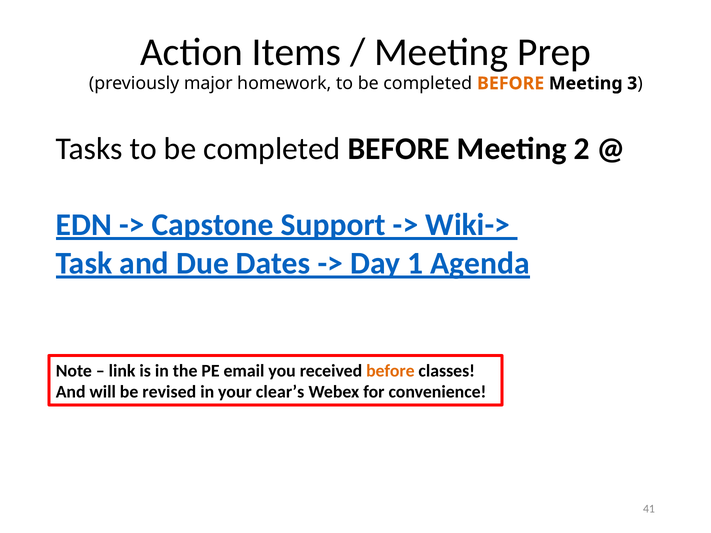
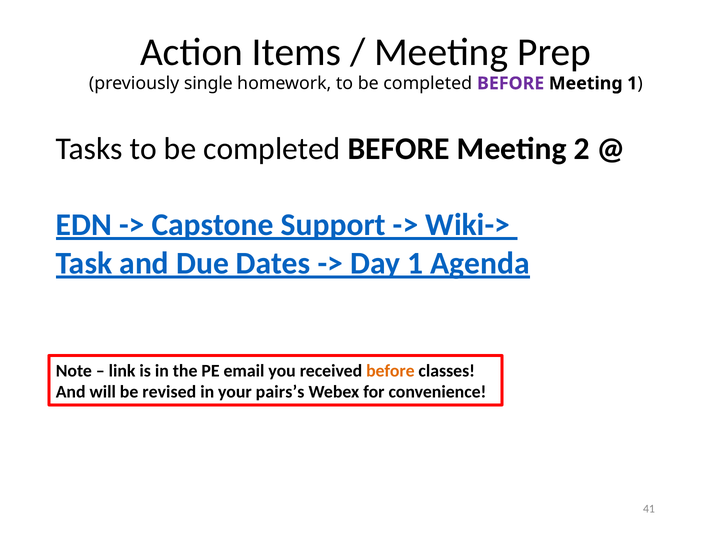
major: major -> single
BEFORE at (511, 83) colour: orange -> purple
Meeting 3: 3 -> 1
clear’s: clear’s -> pairs’s
